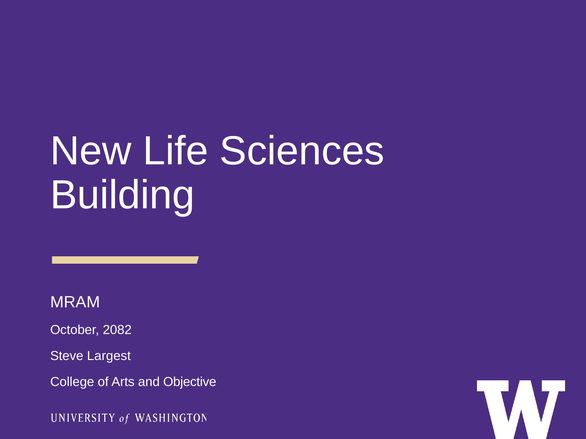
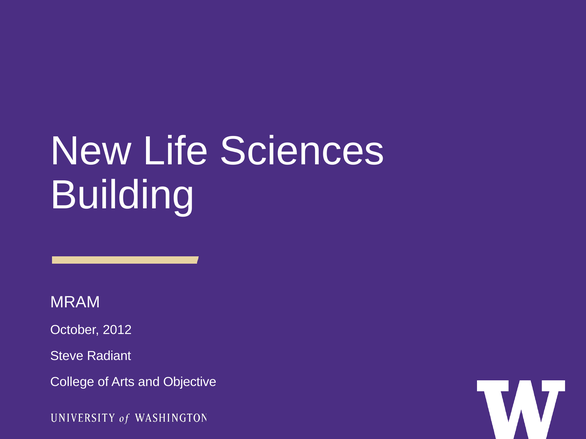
2082: 2082 -> 2012
Largest: Largest -> Radiant
